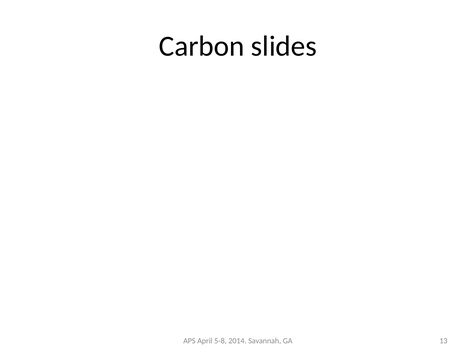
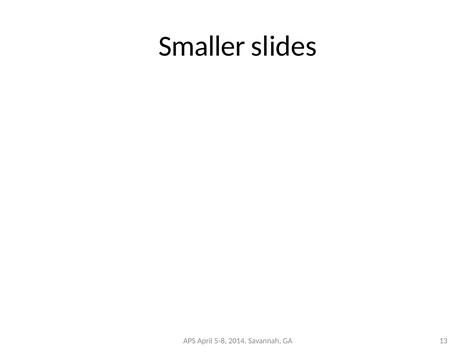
Carbon: Carbon -> Smaller
